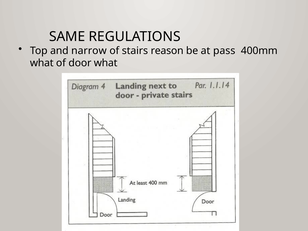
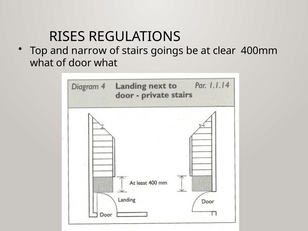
SAME: SAME -> RISES
reason: reason -> goings
pass: pass -> clear
